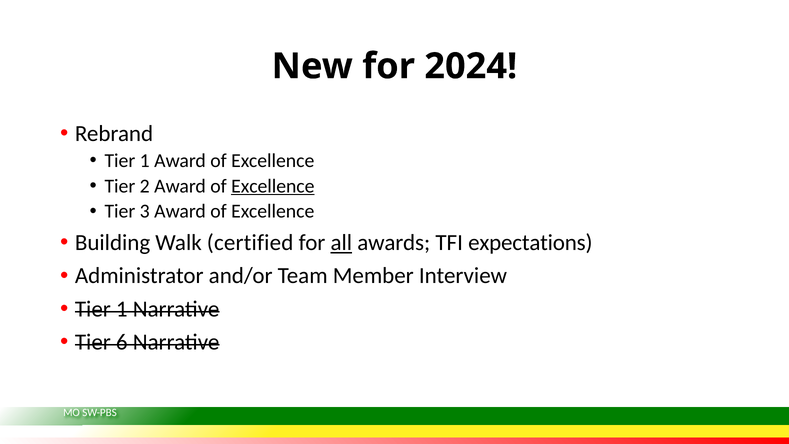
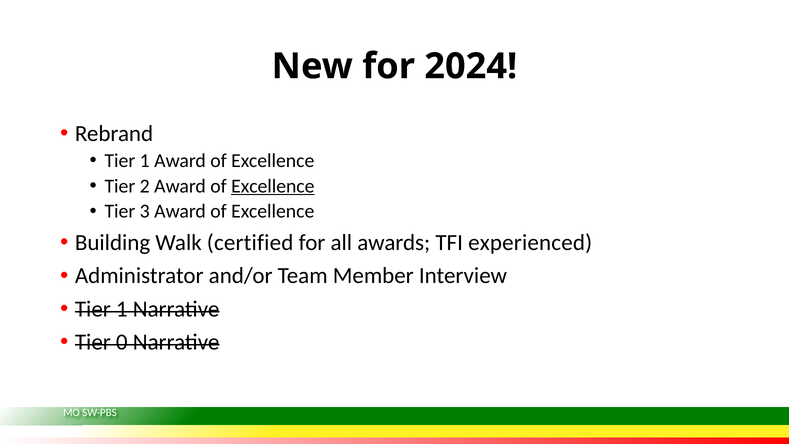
all underline: present -> none
expectations: expectations -> experienced
6: 6 -> 0
